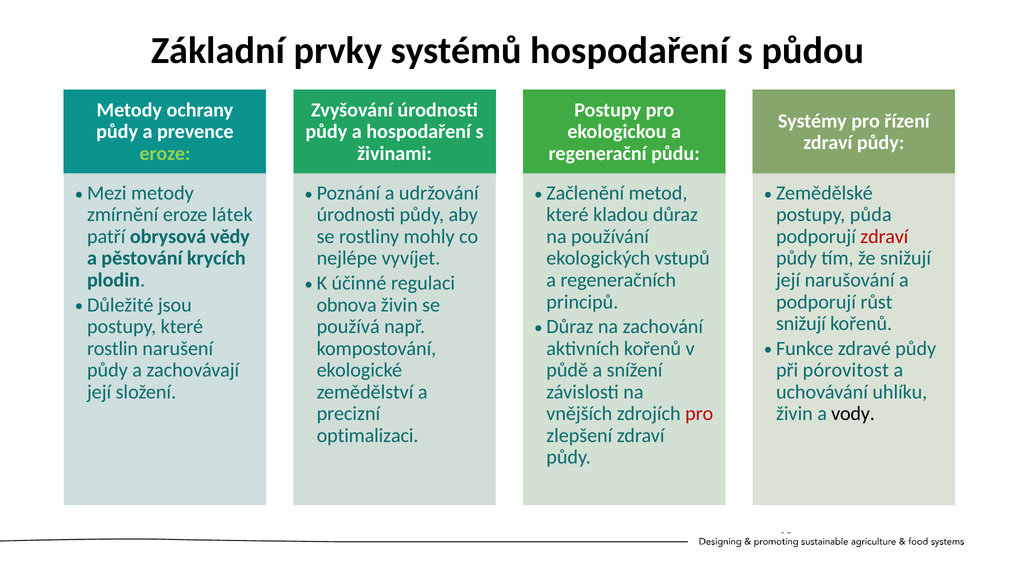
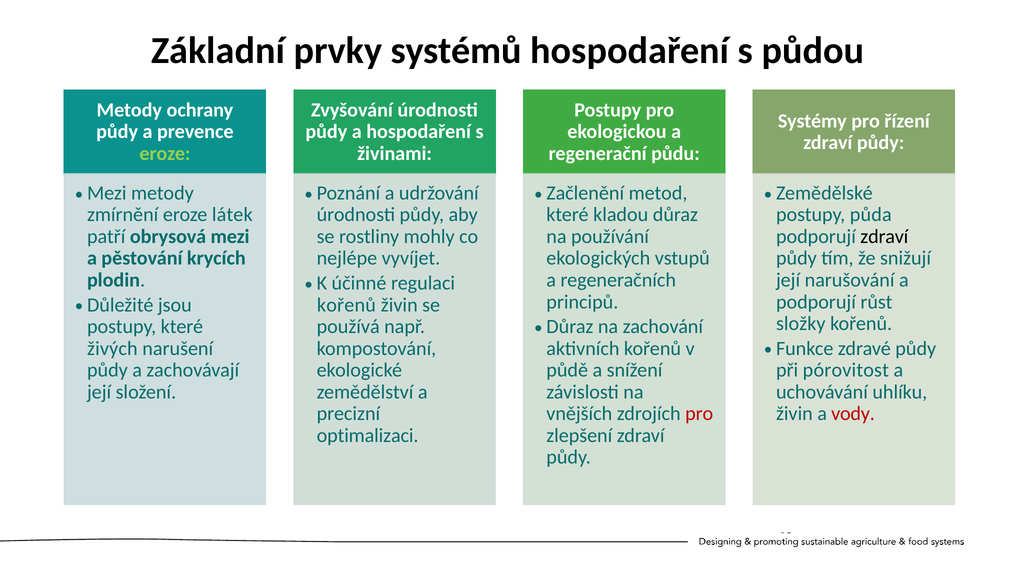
vědy: vědy -> mezi
zdraví at (884, 237) colour: red -> black
obnova at (347, 305): obnova -> kořenů
snižují at (801, 324): snižují -> složky
rostlin: rostlin -> živých
vody colour: black -> red
